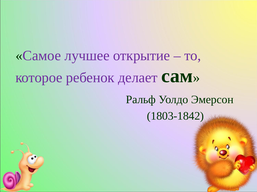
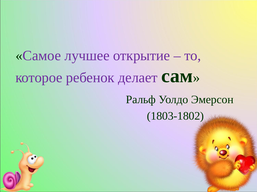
1803-1842: 1803-1842 -> 1803-1802
